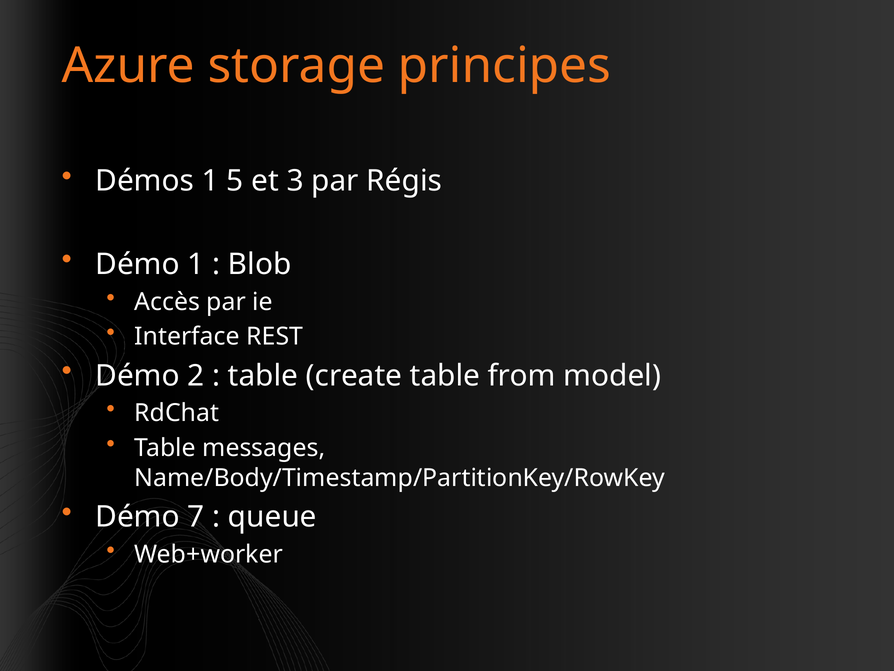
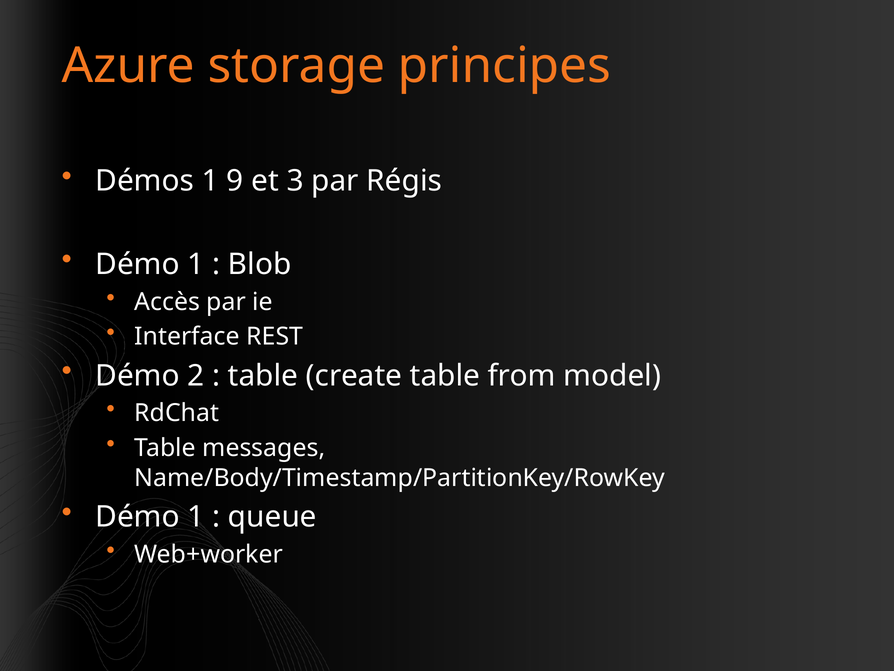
5: 5 -> 9
7 at (196, 517): 7 -> 1
